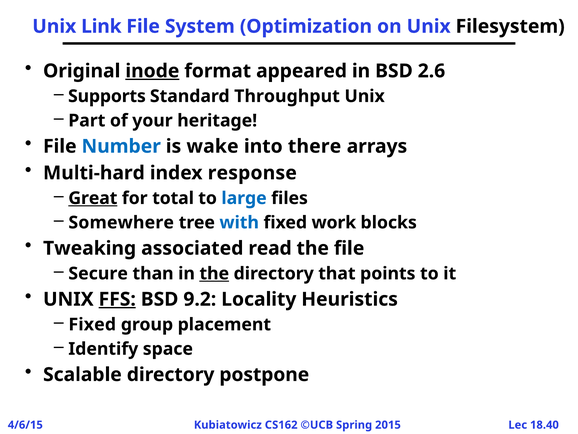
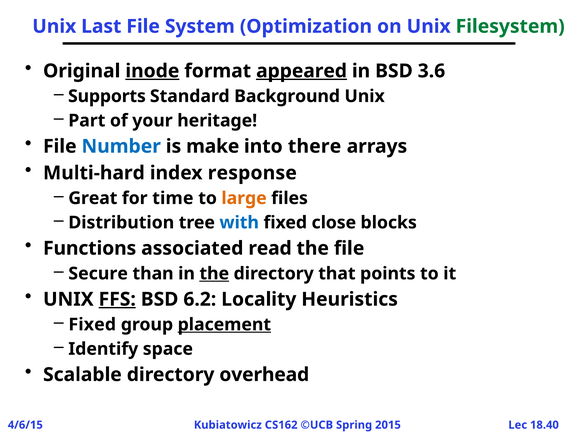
Link: Link -> Last
Filesystem colour: black -> green
appeared underline: none -> present
2.6: 2.6 -> 3.6
Throughput: Throughput -> Background
wake: wake -> make
Great underline: present -> none
total: total -> time
large colour: blue -> orange
Somewhere: Somewhere -> Distribution
work: work -> close
Tweaking: Tweaking -> Functions
9.2: 9.2 -> 6.2
placement underline: none -> present
postpone: postpone -> overhead
